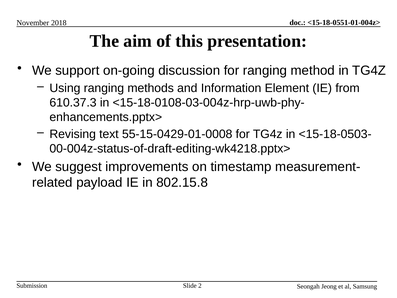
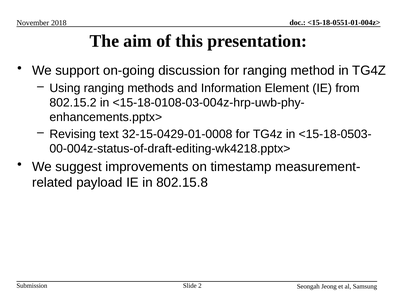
610.37.3: 610.37.3 -> 802.15.2
55-15-0429-01-0008: 55-15-0429-01-0008 -> 32-15-0429-01-0008
